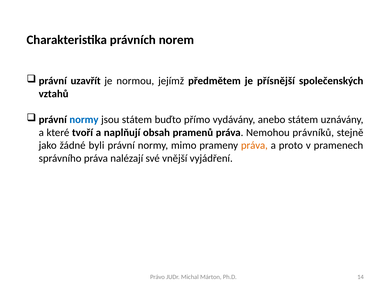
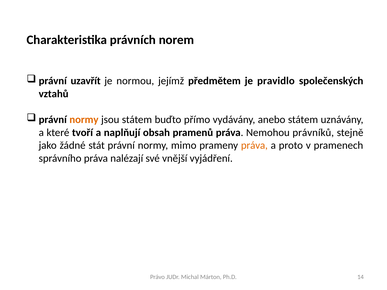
přísnější: přísnější -> pravidlo
normy at (84, 120) colour: blue -> orange
byli: byli -> stát
